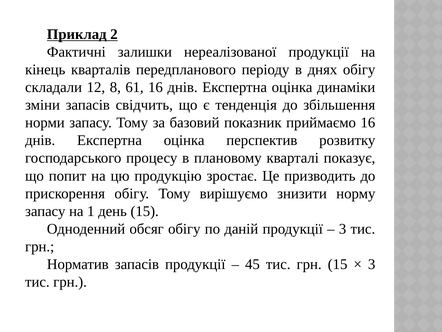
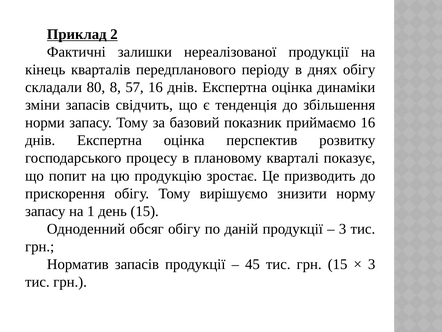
12: 12 -> 80
61: 61 -> 57
